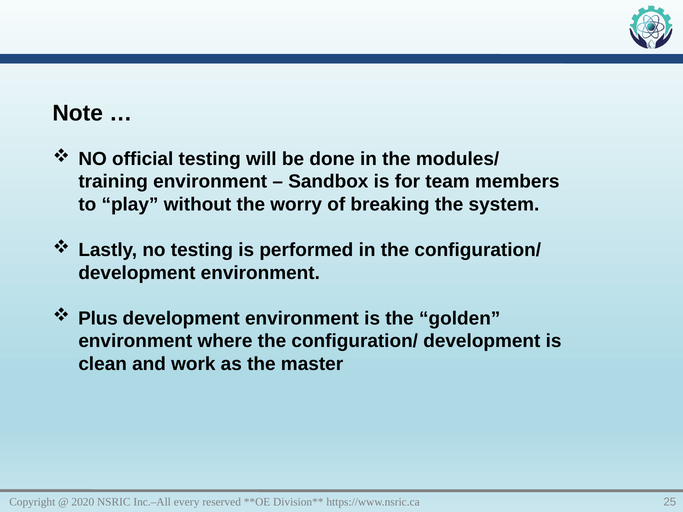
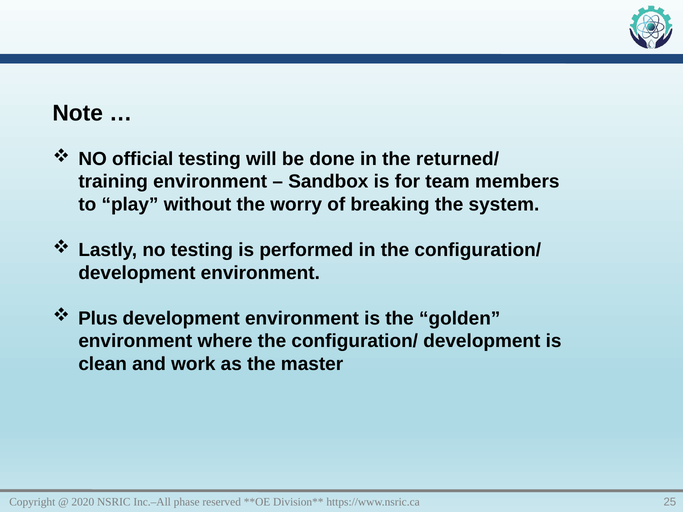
modules/: modules/ -> returned/
every: every -> phase
